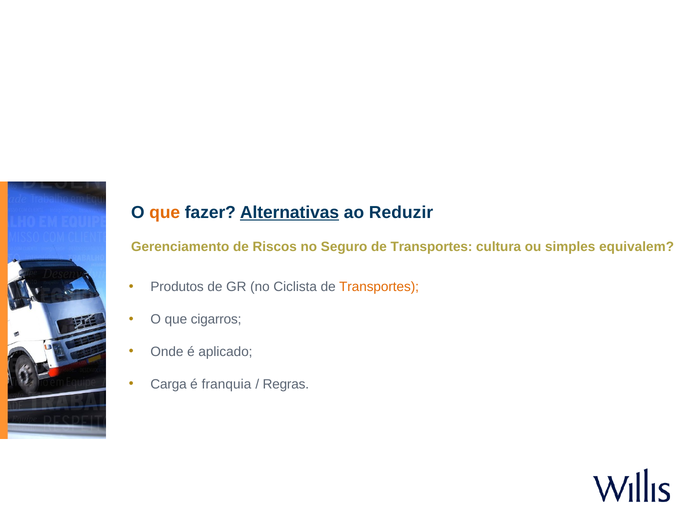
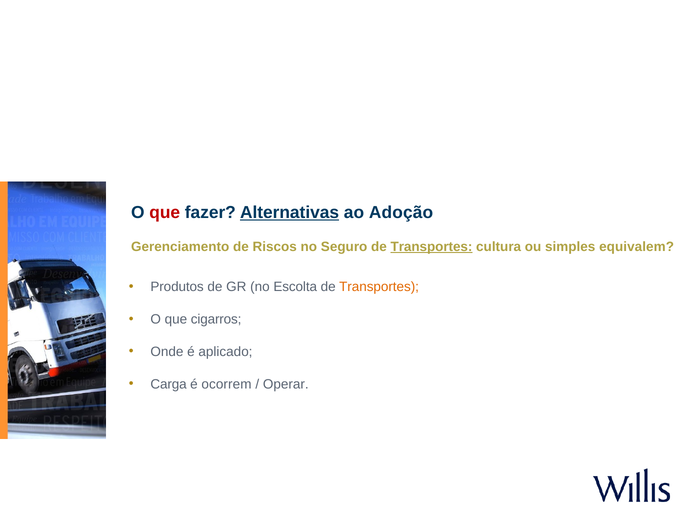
que at (165, 212) colour: orange -> red
Reduzir: Reduzir -> Adoção
Transportes at (432, 247) underline: none -> present
Ciclista: Ciclista -> Escolta
franquia: franquia -> ocorrem
Regras: Regras -> Operar
